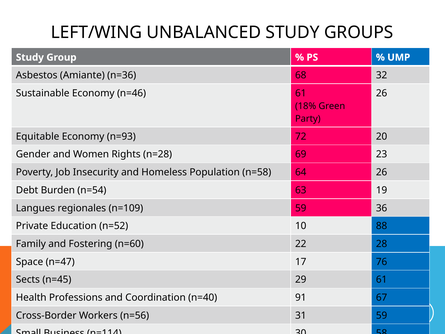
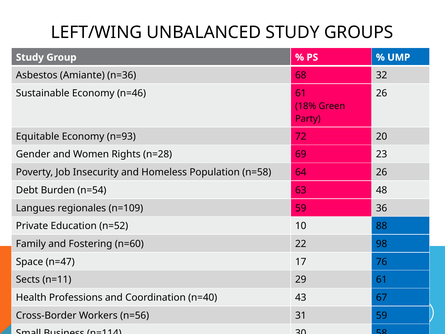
19: 19 -> 48
28: 28 -> 98
n=45: n=45 -> n=11
91: 91 -> 43
